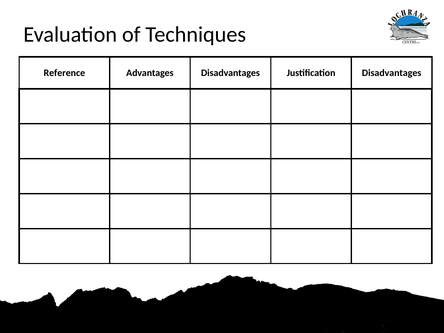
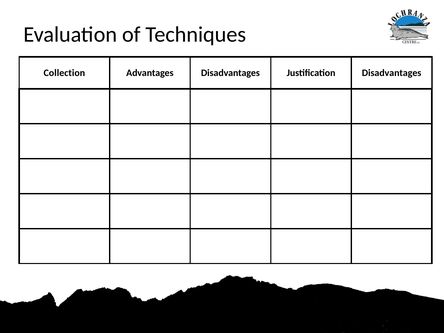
Reference: Reference -> Collection
